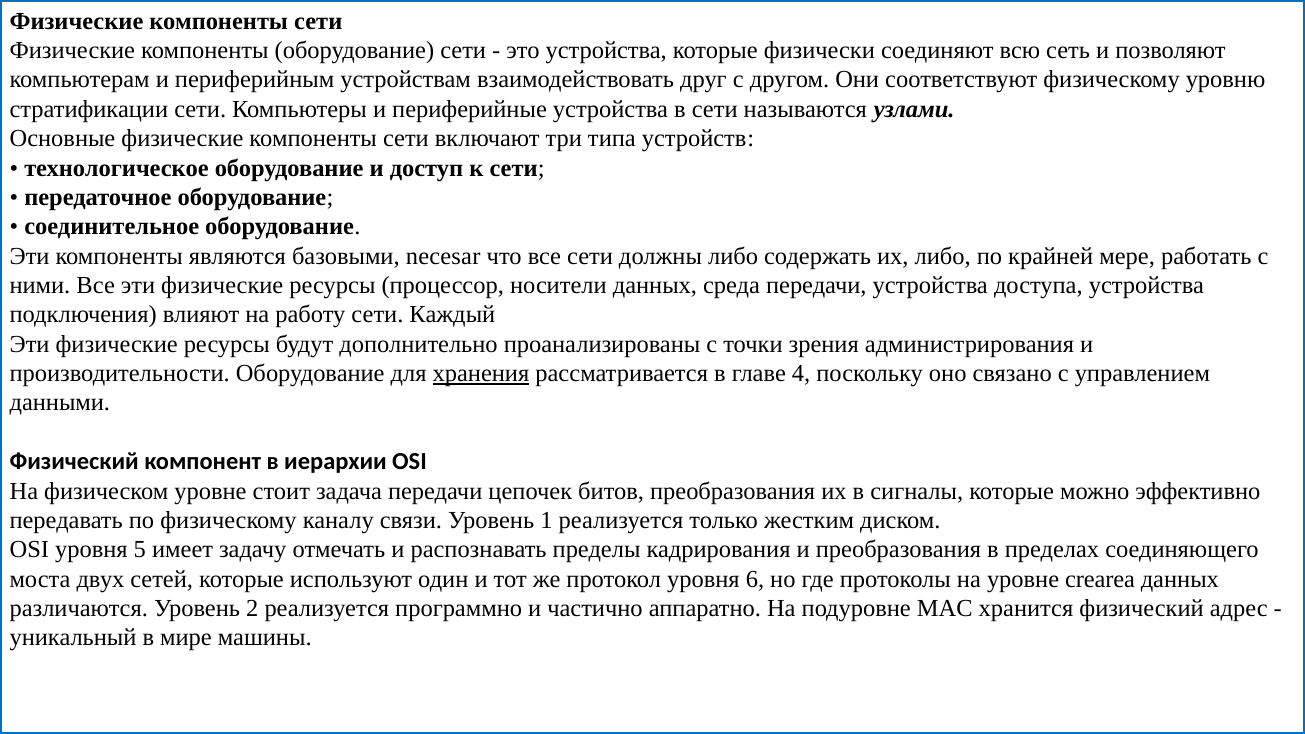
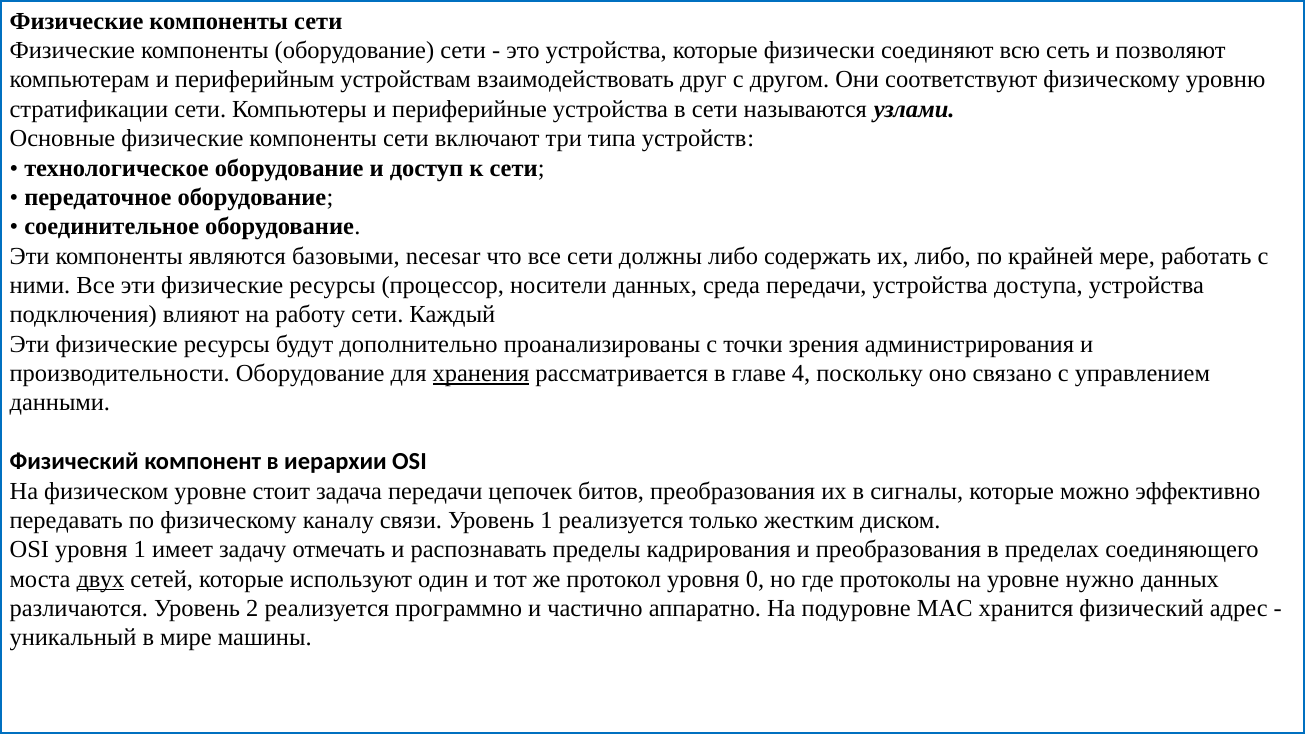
уровня 5: 5 -> 1
двух underline: none -> present
6: 6 -> 0
crearea: crearea -> нужно
